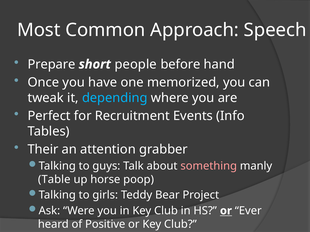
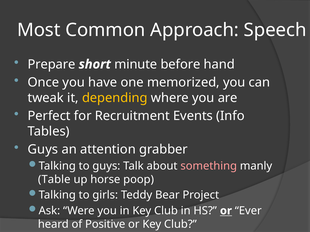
people: people -> minute
depending colour: light blue -> yellow
Their at (43, 150): Their -> Guys
